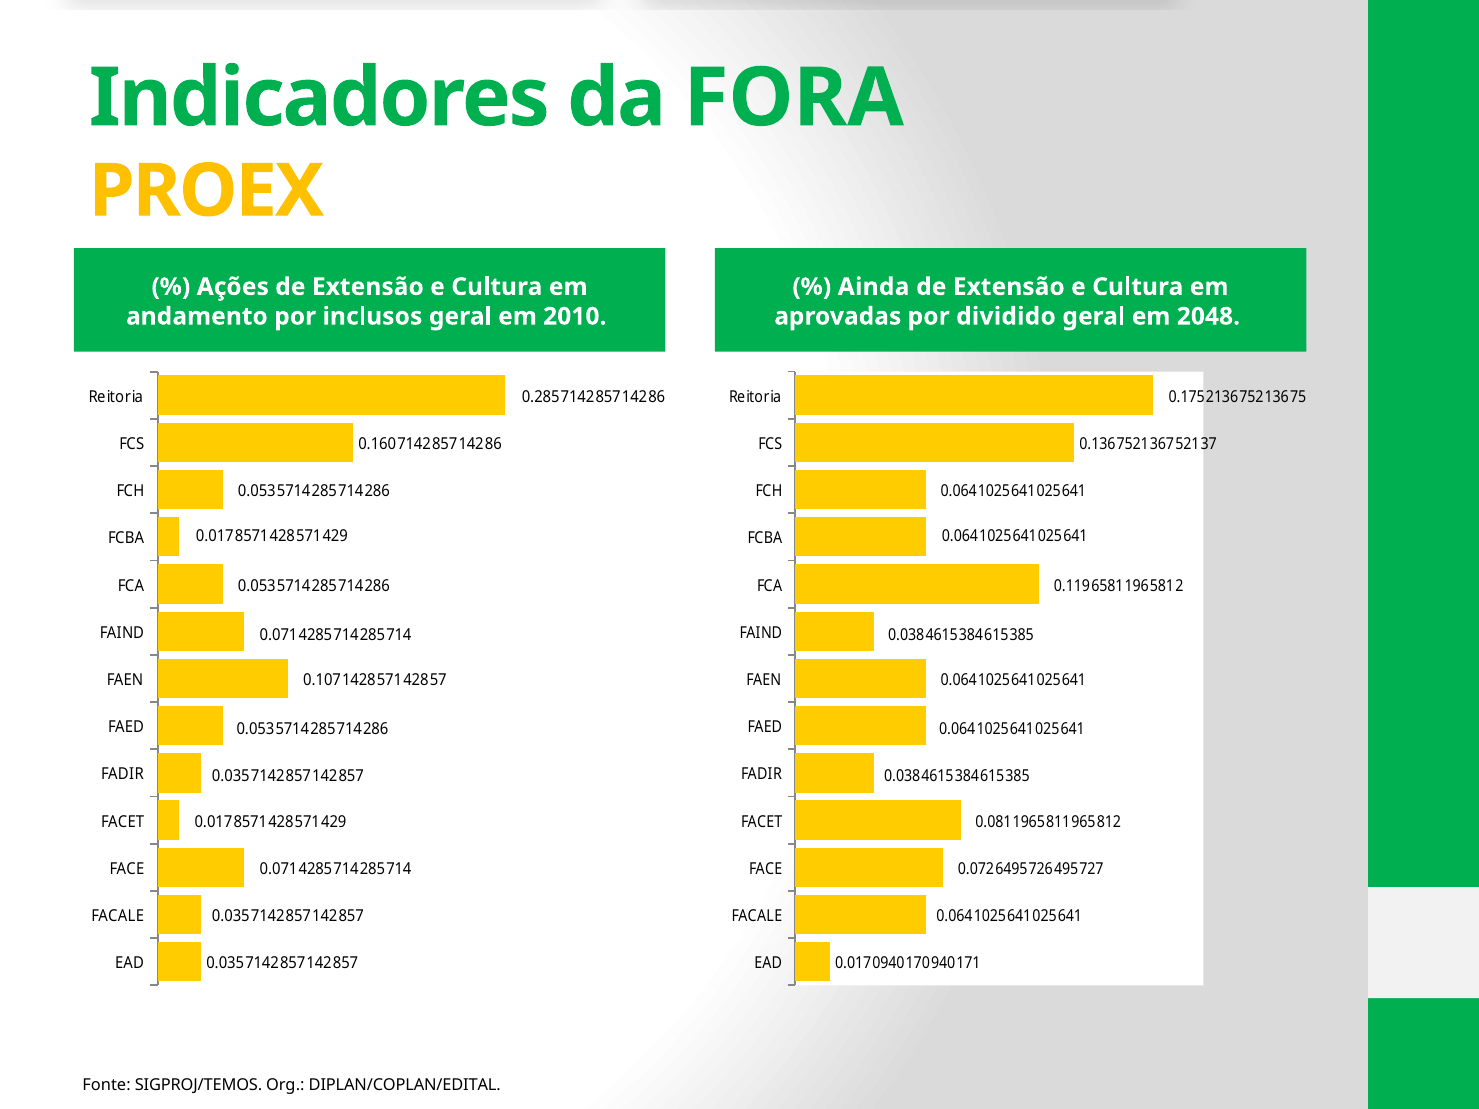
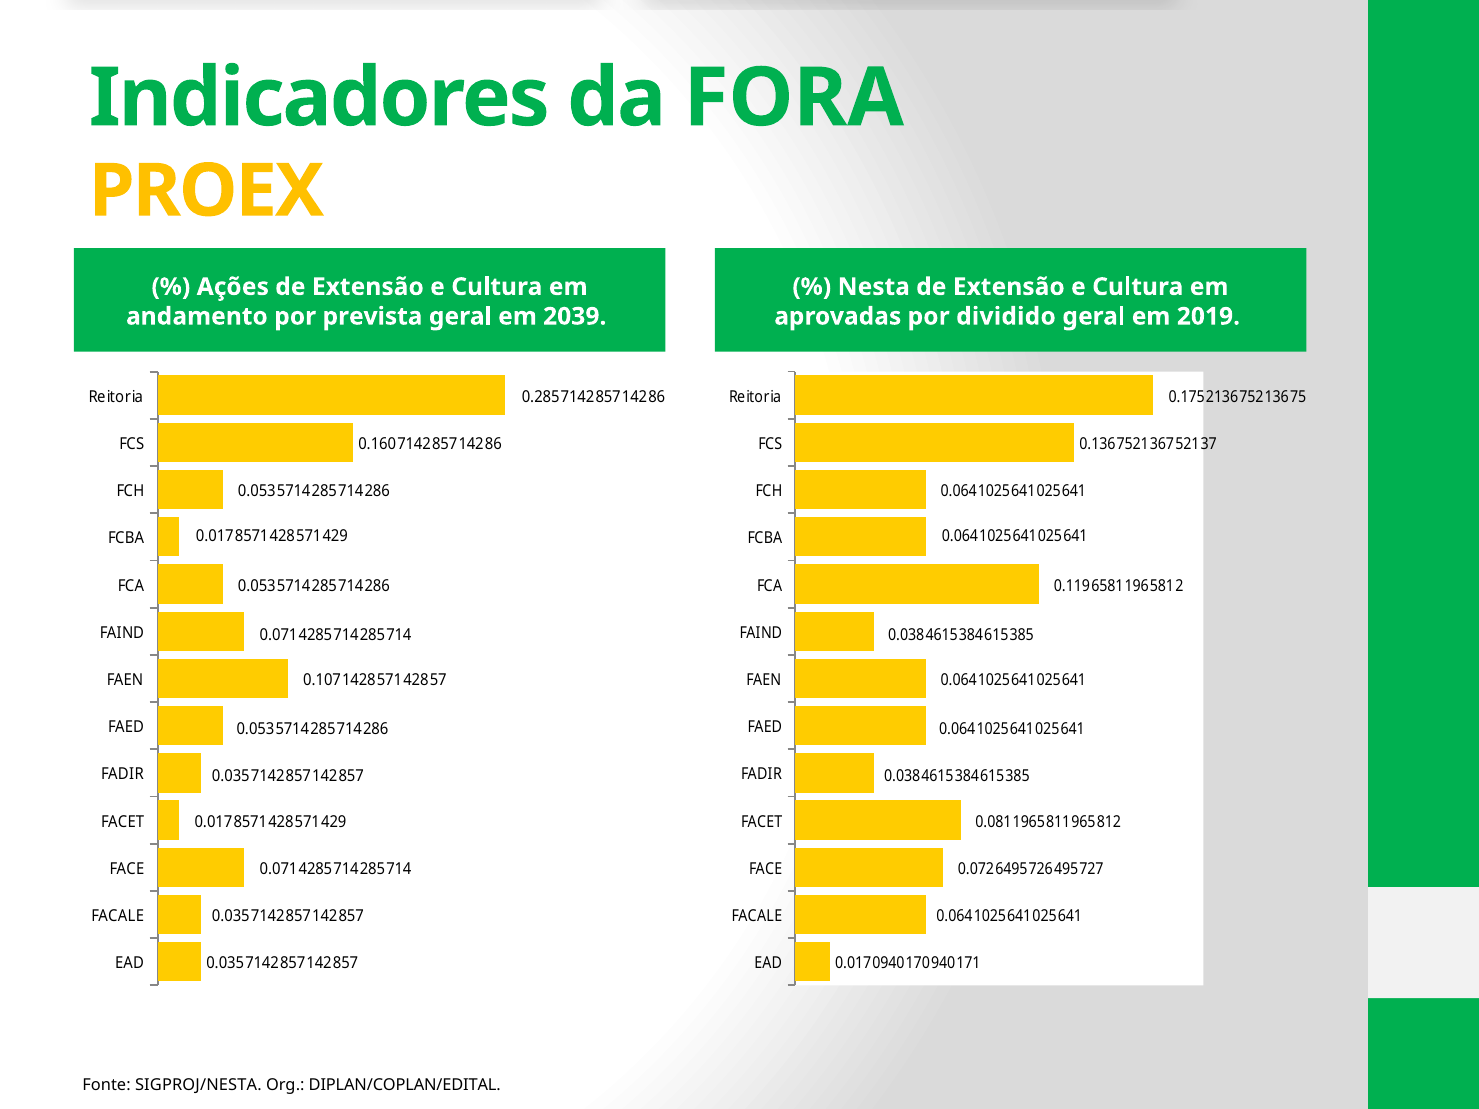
Ainda: Ainda -> Nesta
inclusos: inclusos -> prevista
2010: 2010 -> 2039
2048: 2048 -> 2019
SIGPROJ/TEMOS: SIGPROJ/TEMOS -> SIGPROJ/NESTA
